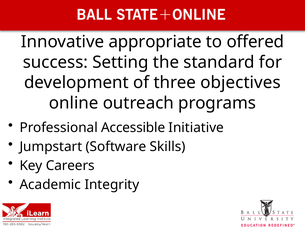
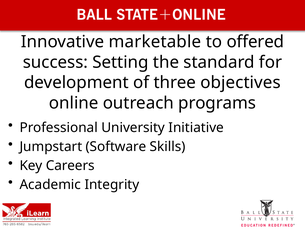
appropriate: appropriate -> marketable
Accessible: Accessible -> University
